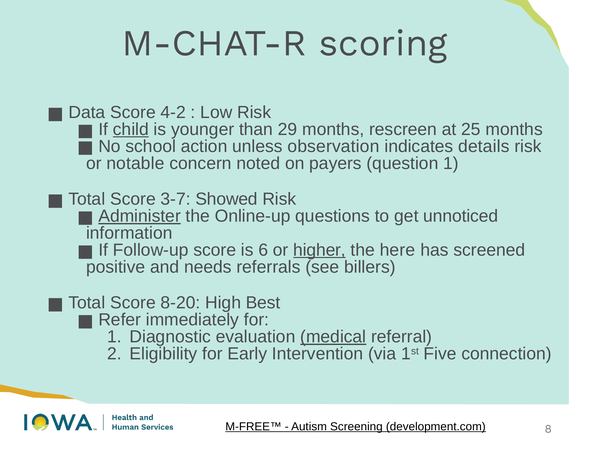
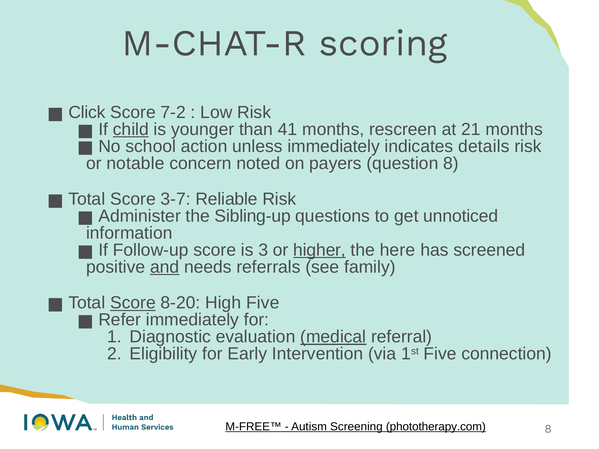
Data: Data -> Click
4-2: 4-2 -> 7-2
29: 29 -> 41
25: 25 -> 21
unless observation: observation -> immediately
question 1: 1 -> 8
Showed: Showed -> Reliable
Administer underline: present -> none
Online-up: Online-up -> Sibling-up
6: 6 -> 3
and underline: none -> present
billers: billers -> family
Score at (133, 303) underline: none -> present
High Best: Best -> Five
development.com: development.com -> phototherapy.com
